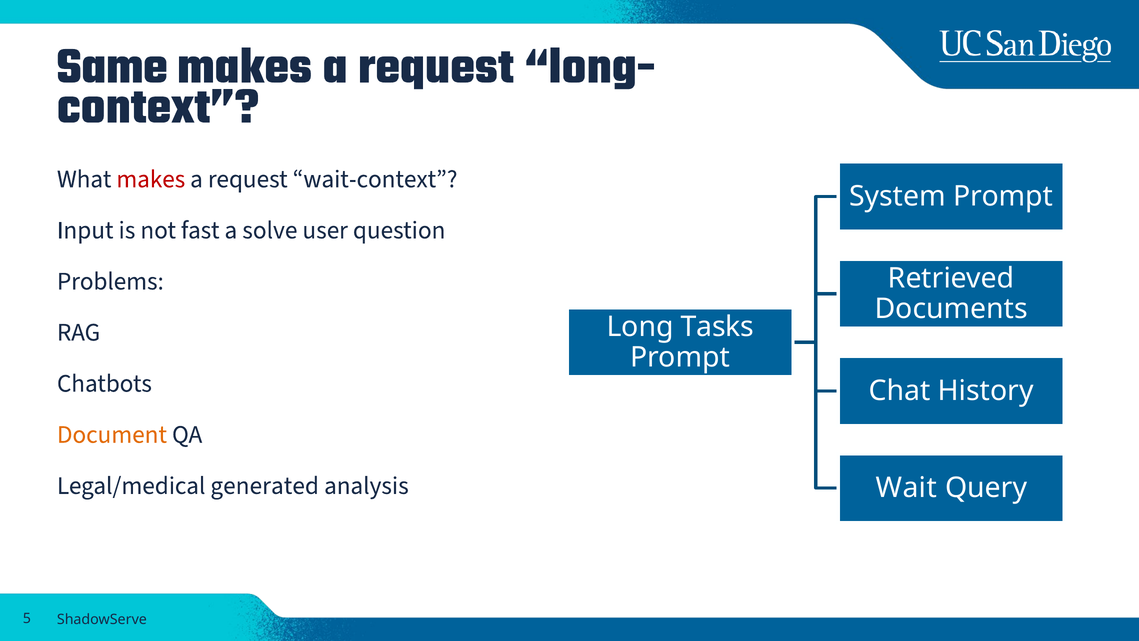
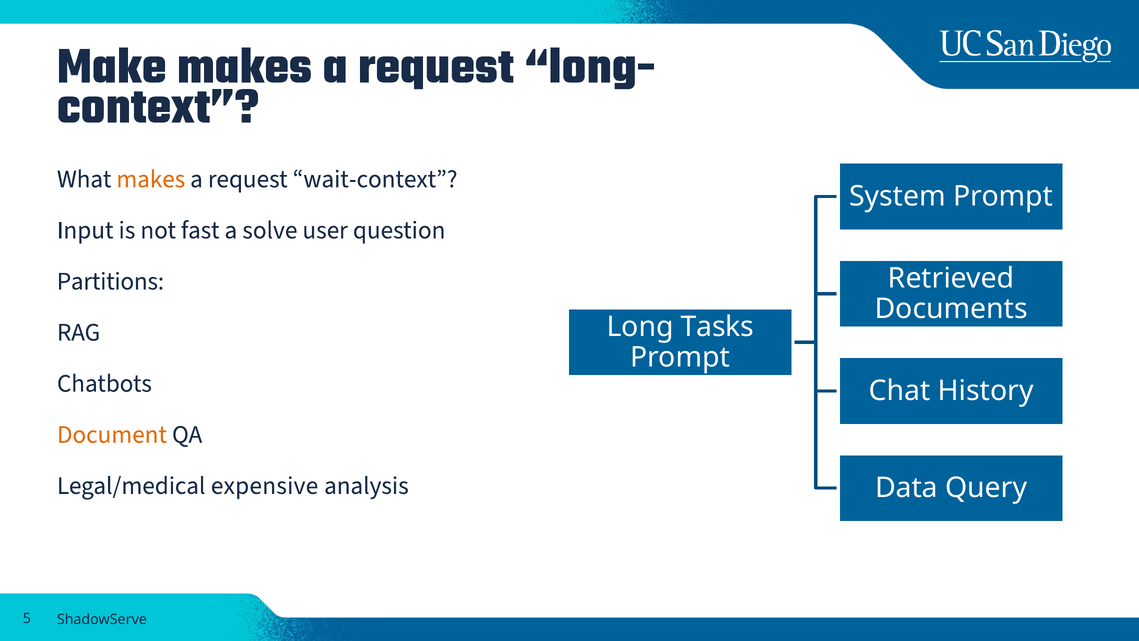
Same: Same -> Make
makes at (151, 179) colour: red -> orange
Problems: Problems -> Partitions
generated: generated -> expensive
Wait: Wait -> Data
